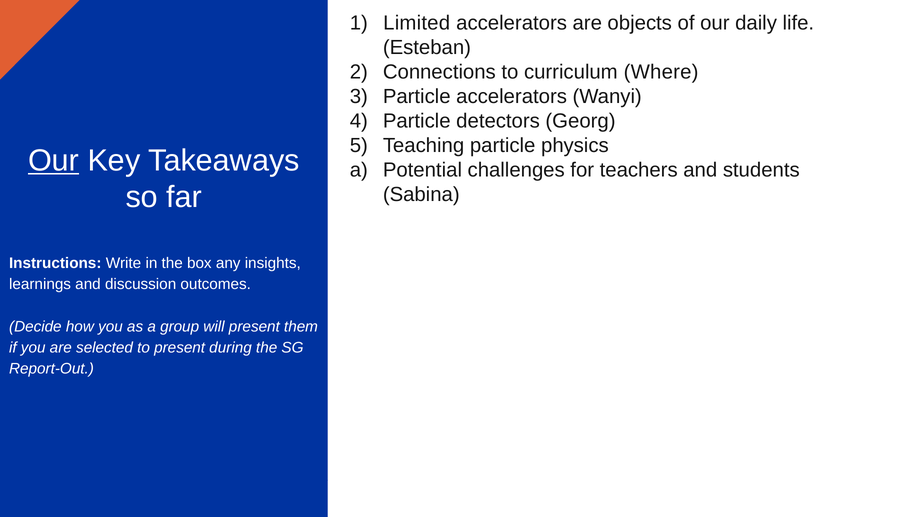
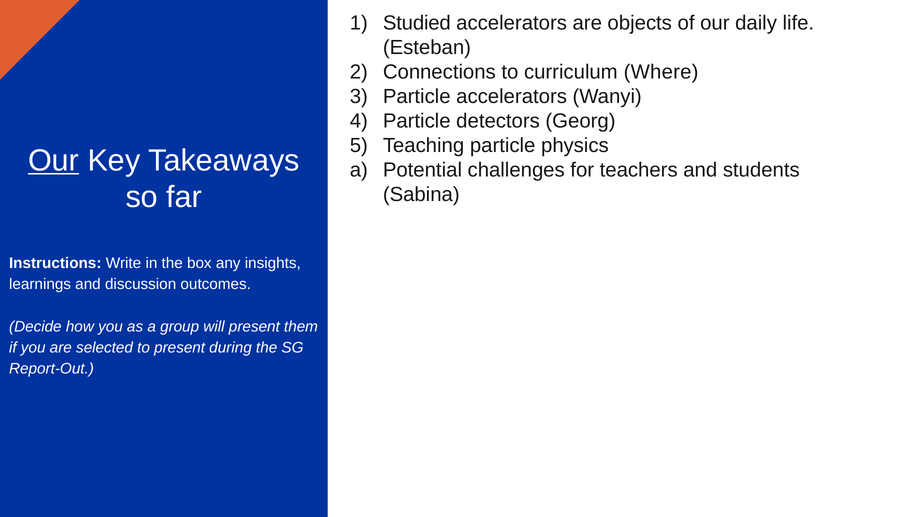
Limited: Limited -> Studied
